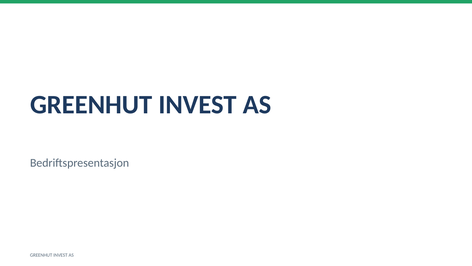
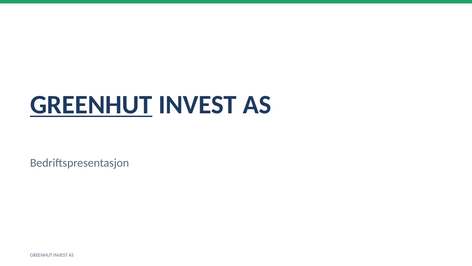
GREENHUT at (91, 105) underline: none -> present
